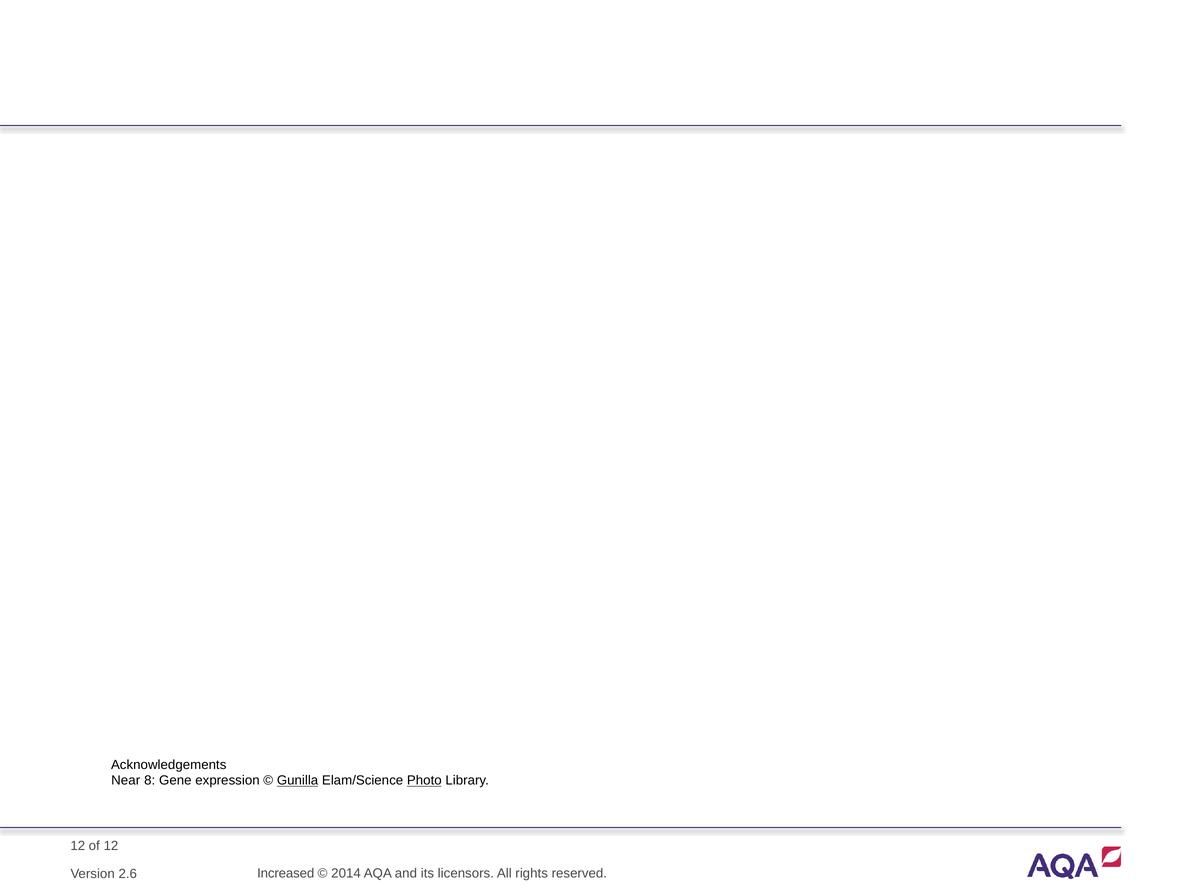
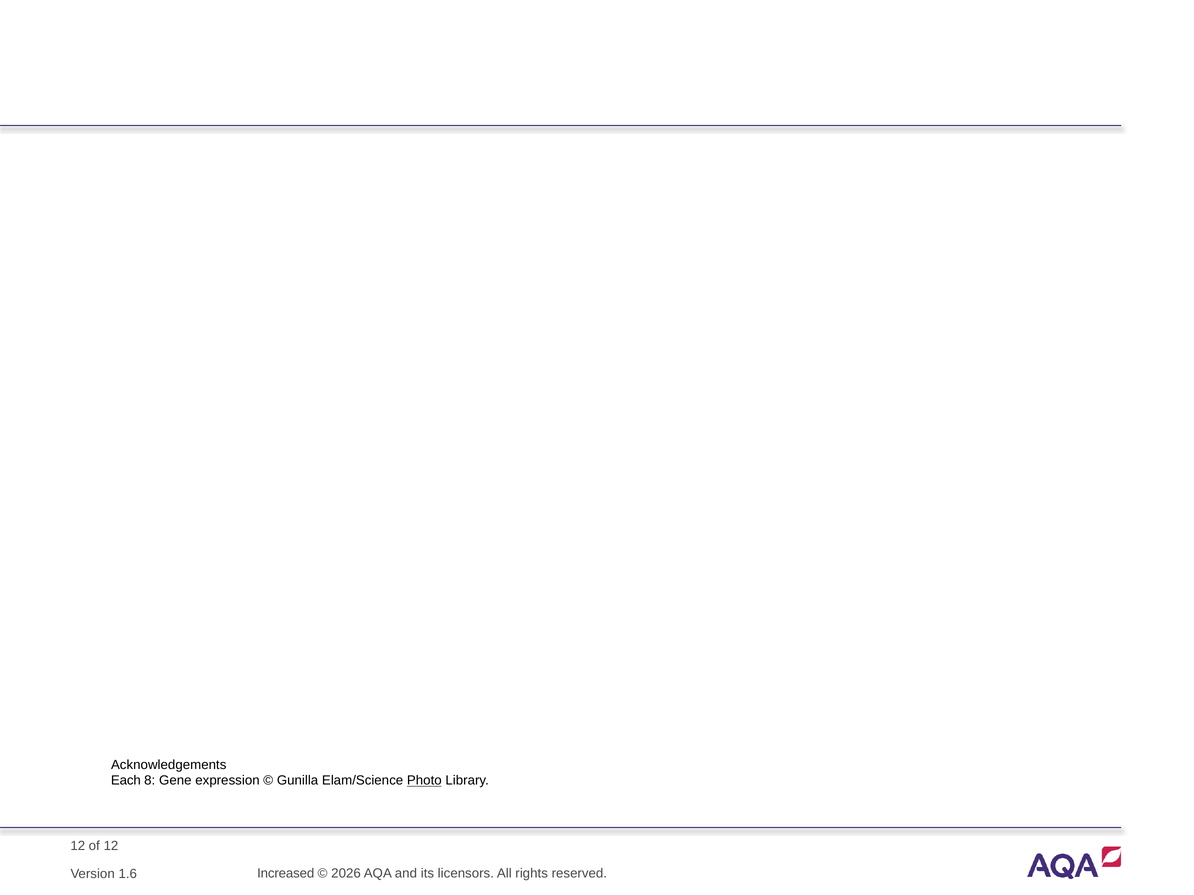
Near: Near -> Each
Gunilla underline: present -> none
2014: 2014 -> 2026
2.6: 2.6 -> 1.6
